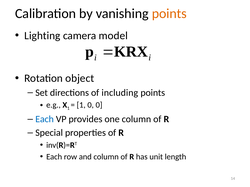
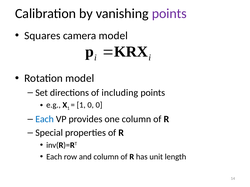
points at (169, 13) colour: orange -> purple
Lighting: Lighting -> Squares
Rotation object: object -> model
